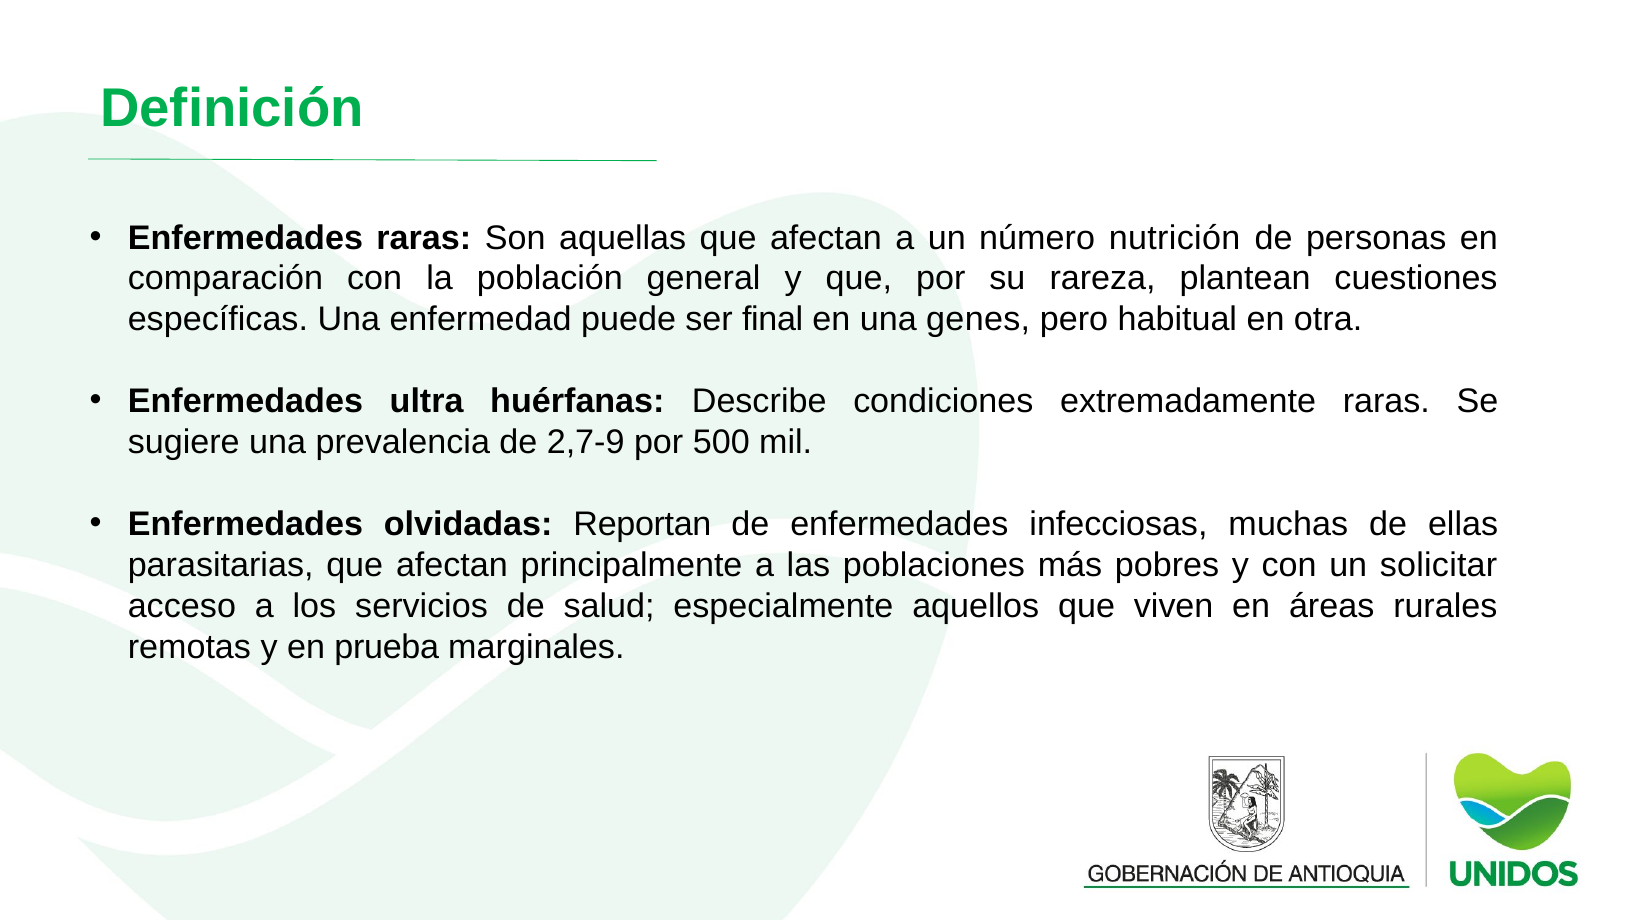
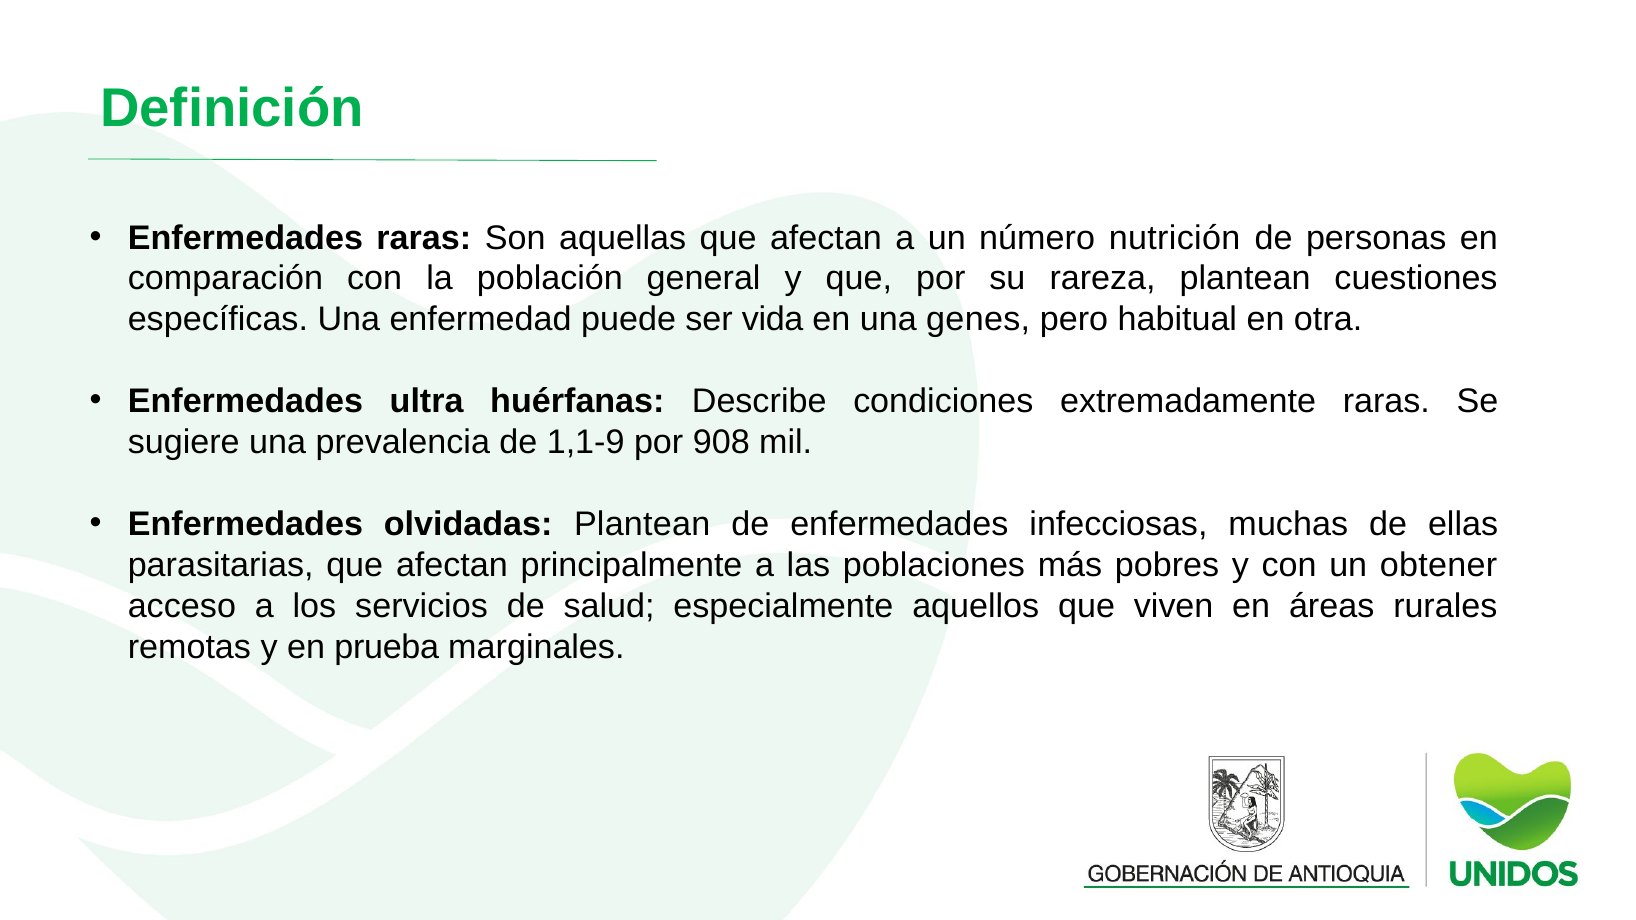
final: final -> vida
2,7-9: 2,7-9 -> 1,1-9
500: 500 -> 908
olvidadas Reportan: Reportan -> Plantean
solicitar: solicitar -> obtener
